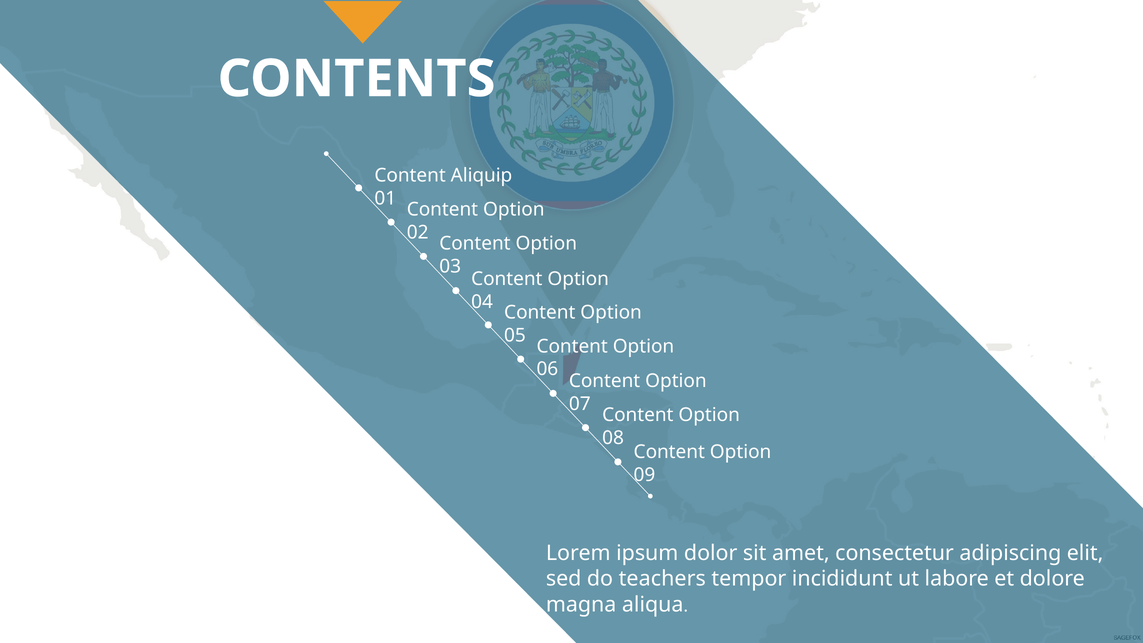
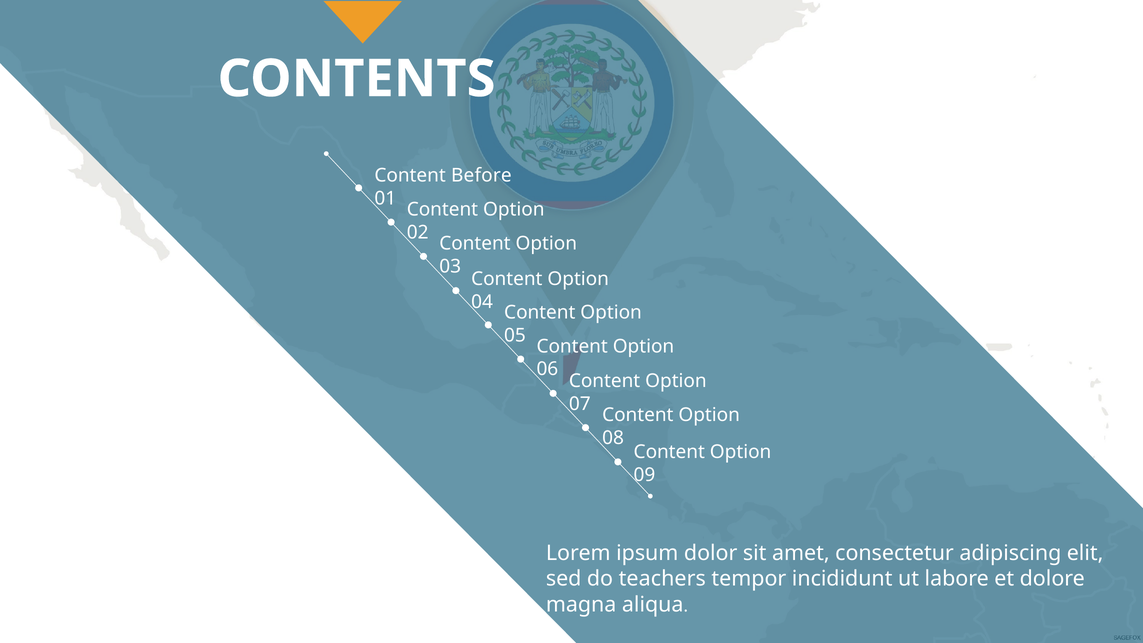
Aliquip: Aliquip -> Before
